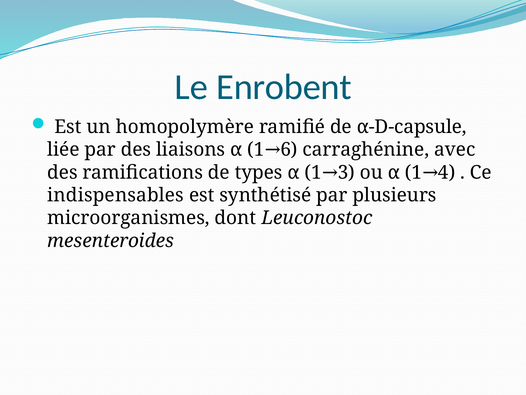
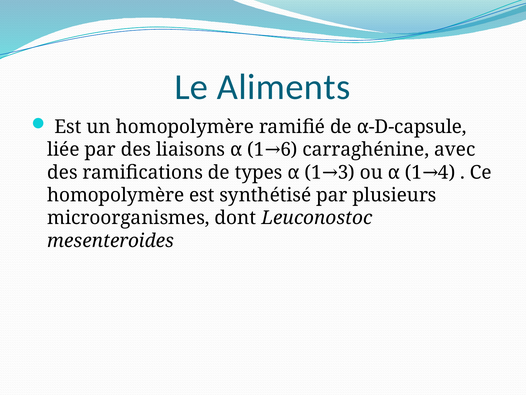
Enrobent: Enrobent -> Aliments
indispensables at (116, 195): indispensables -> homopolymère
